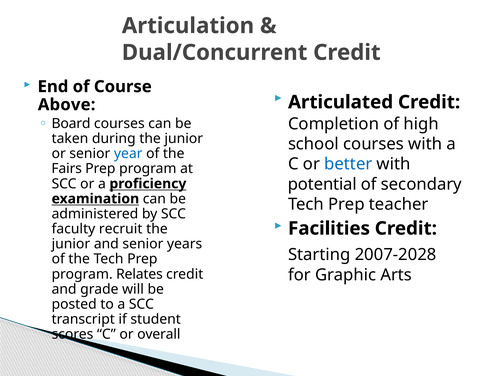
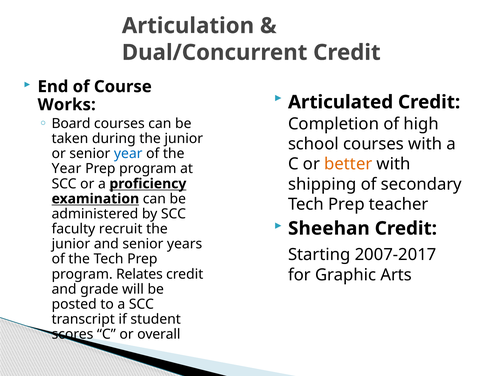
Above: Above -> Works
better colour: blue -> orange
Fairs at (67, 169): Fairs -> Year
potential: potential -> shipping
Facilities: Facilities -> Sheehan
2007-2028: 2007-2028 -> 2007-2017
